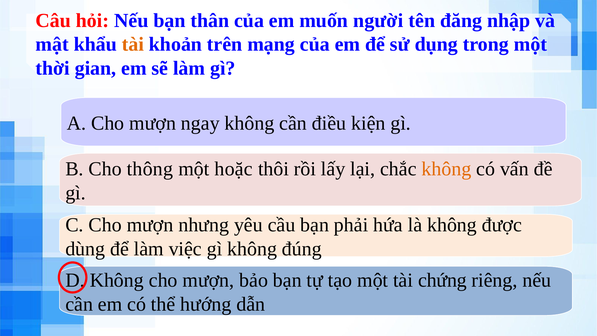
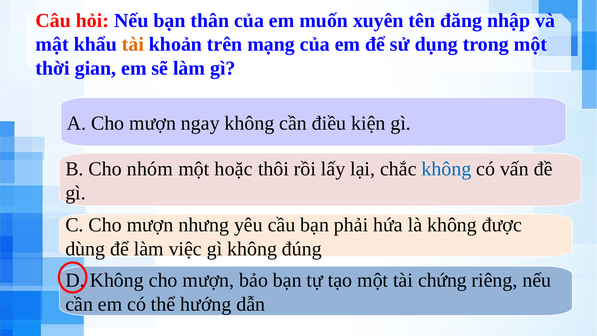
người: người -> xuyên
thông: thông -> nhóm
không at (446, 169) colour: orange -> blue
